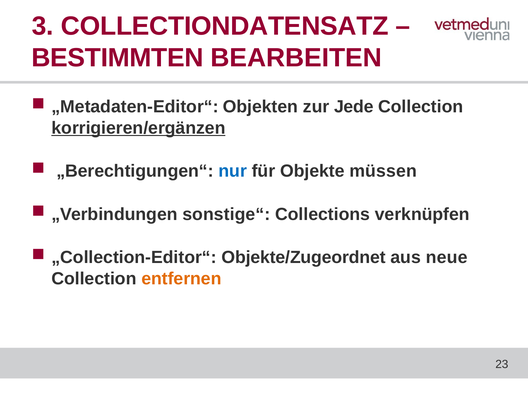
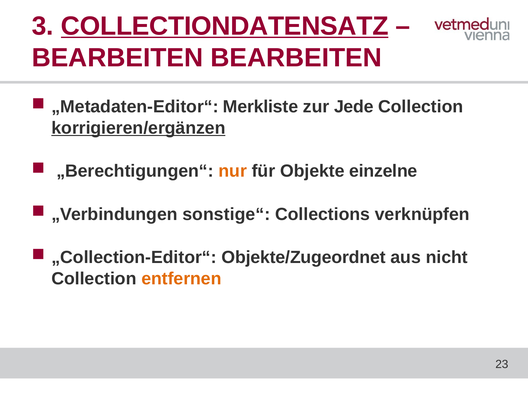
COLLECTIONDATENSATZ underline: none -> present
BESTIMMTEN at (118, 58): BESTIMMTEN -> BEARBEITEN
Objekten: Objekten -> Merkliste
nur colour: blue -> orange
müssen: müssen -> einzelne
neue: neue -> nicht
